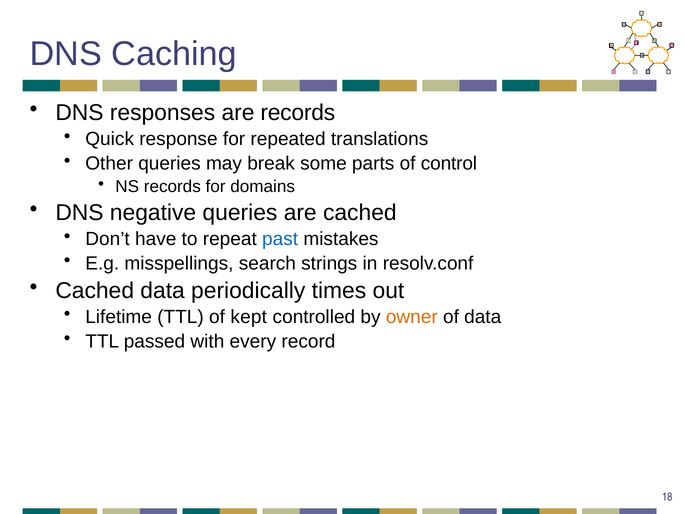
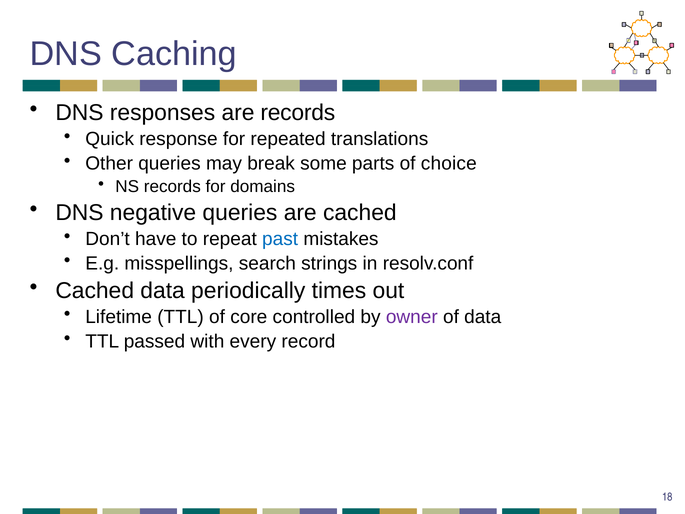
control: control -> choice
kept: kept -> core
owner colour: orange -> purple
